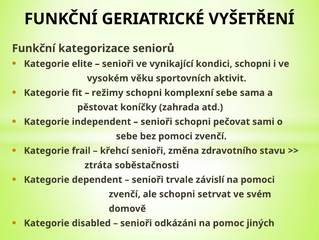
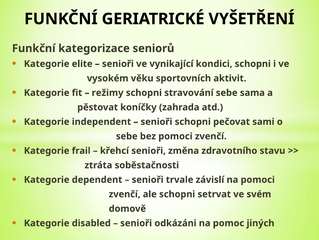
komplexní: komplexní -> stravování
